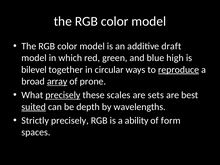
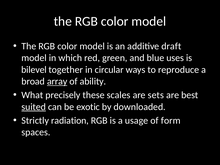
high: high -> uses
reproduce underline: present -> none
prone: prone -> ability
precisely at (63, 95) underline: present -> none
depth: depth -> exotic
wavelengths: wavelengths -> downloaded
Strictly precisely: precisely -> radiation
ability: ability -> usage
